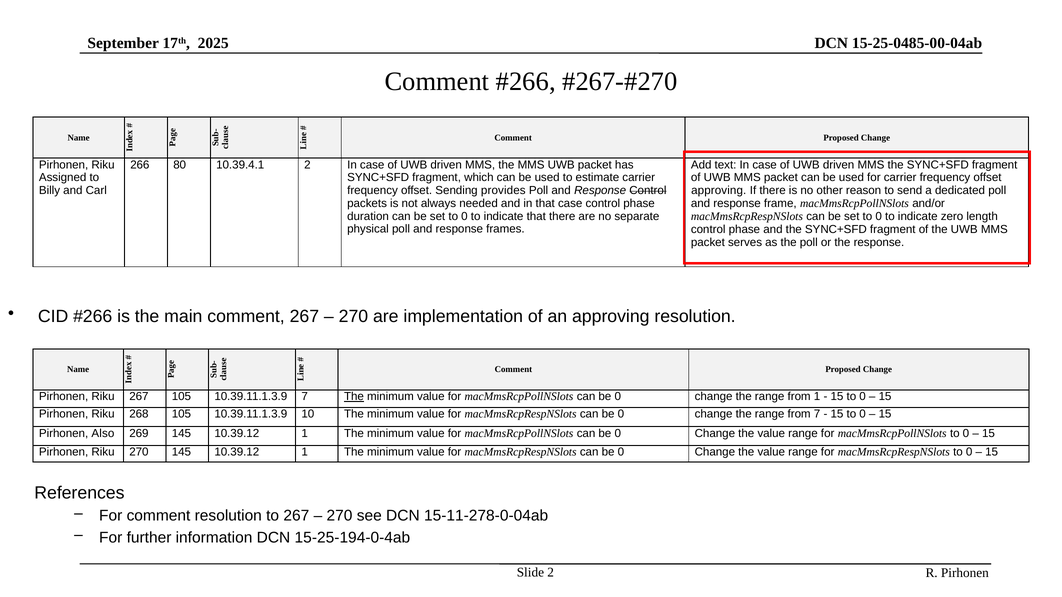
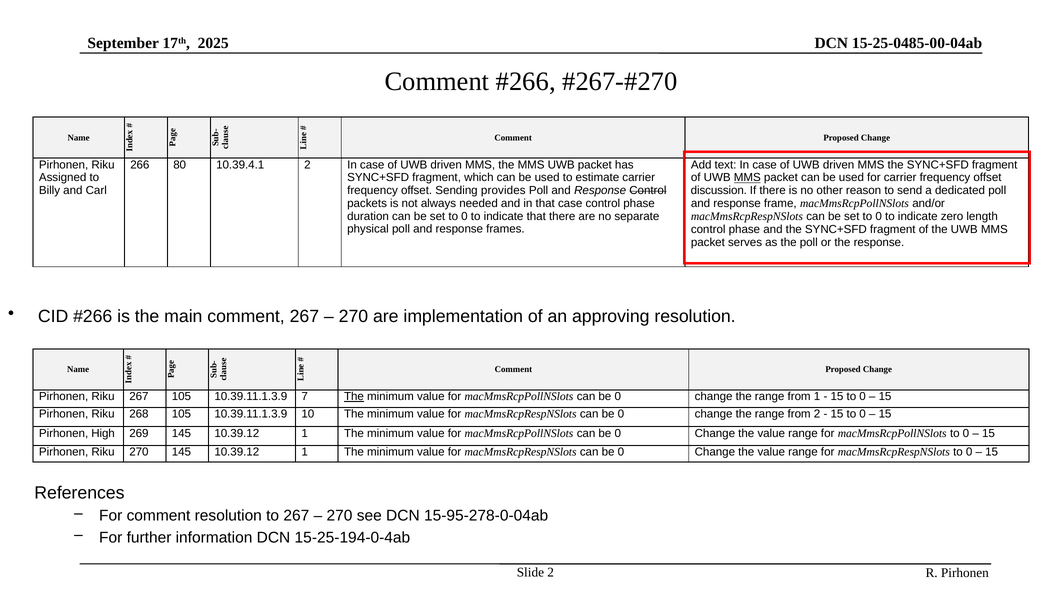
MMS at (747, 178) underline: none -> present
approving at (719, 191): approving -> discussion
from 7: 7 -> 2
Also: Also -> High
15-11-278-0-04ab: 15-11-278-0-04ab -> 15-95-278-0-04ab
